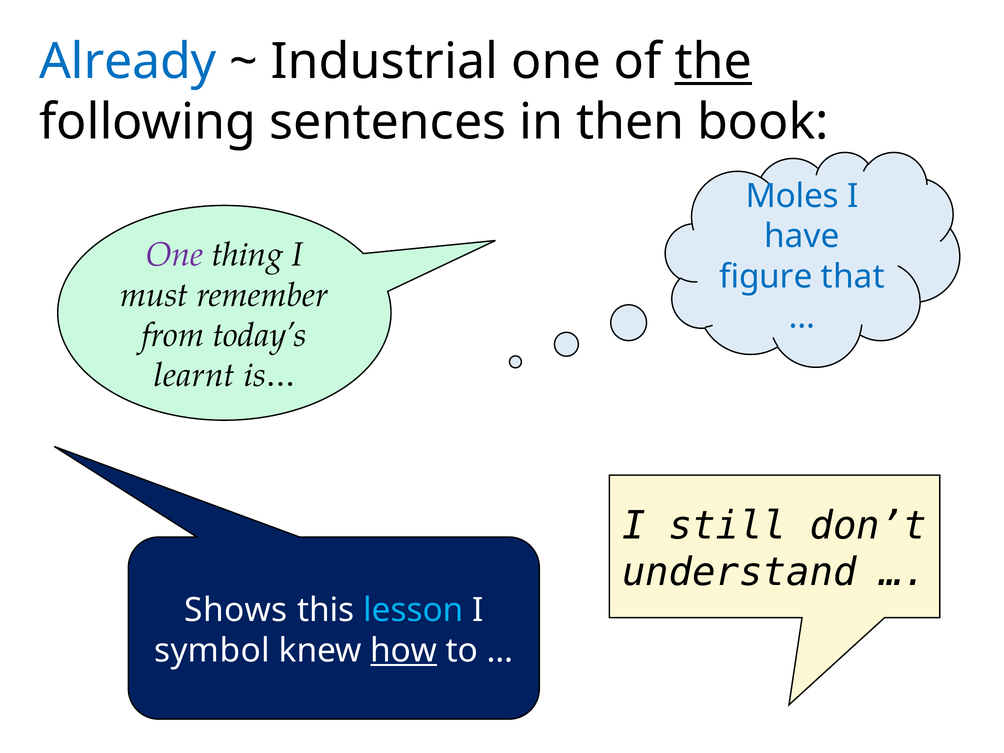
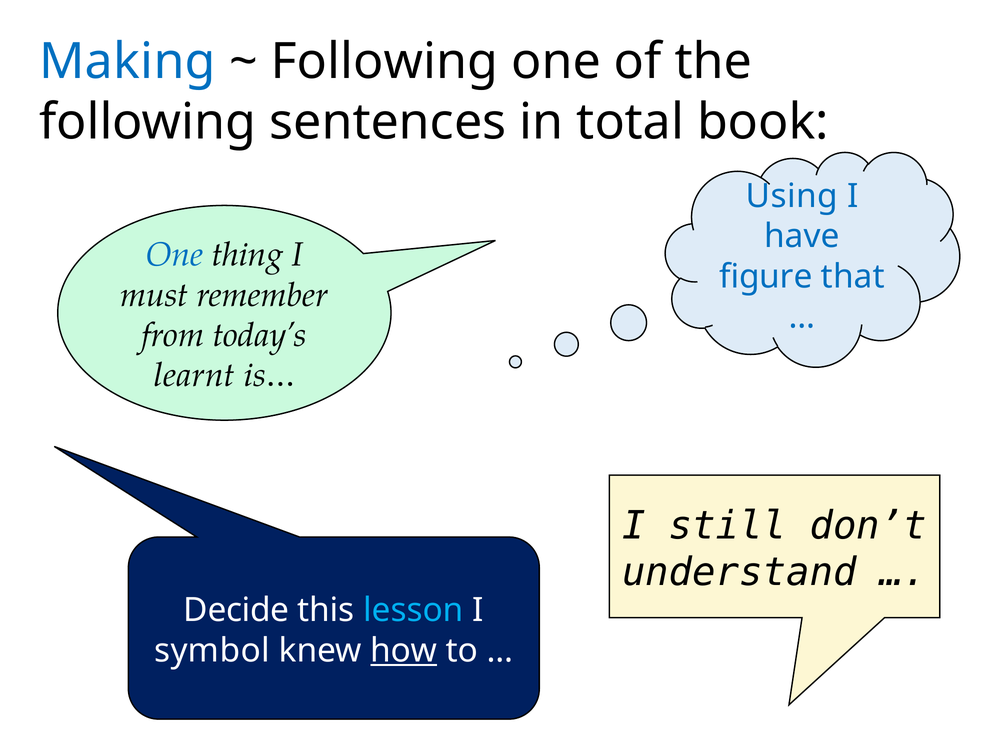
Already: Already -> Making
Industrial at (385, 62): Industrial -> Following
the underline: present -> none
then: then -> total
Moles: Moles -> Using
One at (175, 255) colour: purple -> blue
Shows: Shows -> Decide
